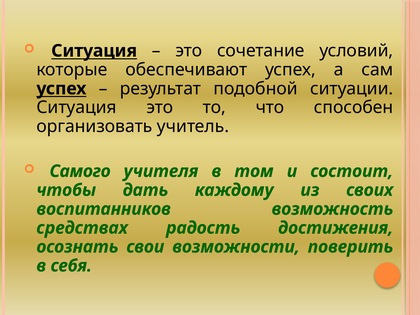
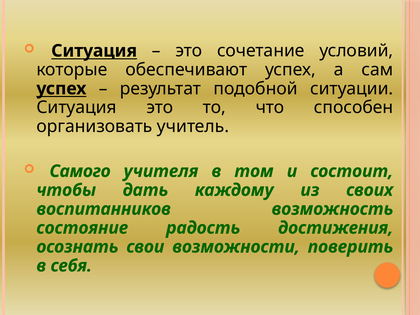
средствах: средствах -> состояние
